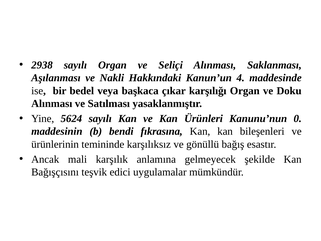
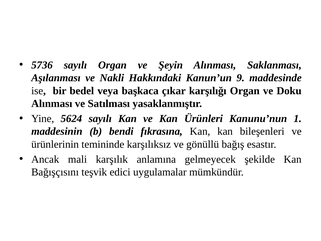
2938: 2938 -> 5736
Seliçi: Seliçi -> Şeyin
4: 4 -> 9
0: 0 -> 1
